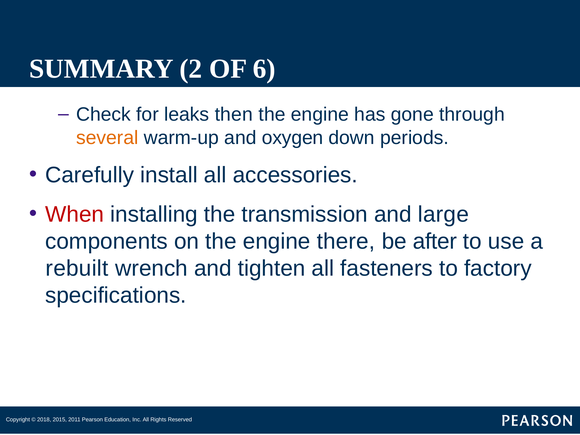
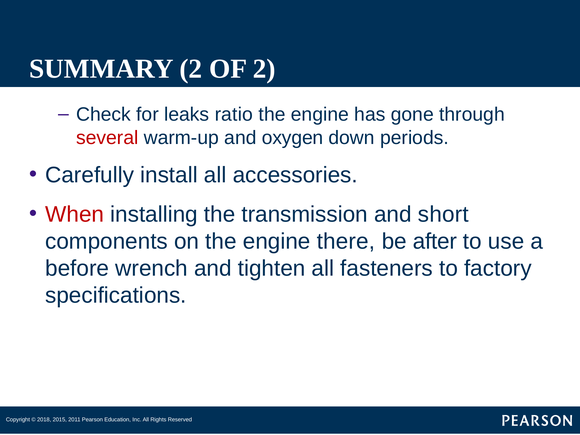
OF 6: 6 -> 2
then: then -> ratio
several colour: orange -> red
large: large -> short
rebuilt: rebuilt -> before
